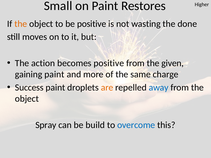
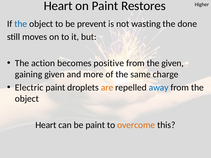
Small at (58, 6): Small -> Heart
the at (21, 24) colour: orange -> blue
be positive: positive -> prevent
gaining paint: paint -> given
Success: Success -> Electric
Spray at (46, 125): Spray -> Heart
be build: build -> paint
overcome colour: blue -> orange
